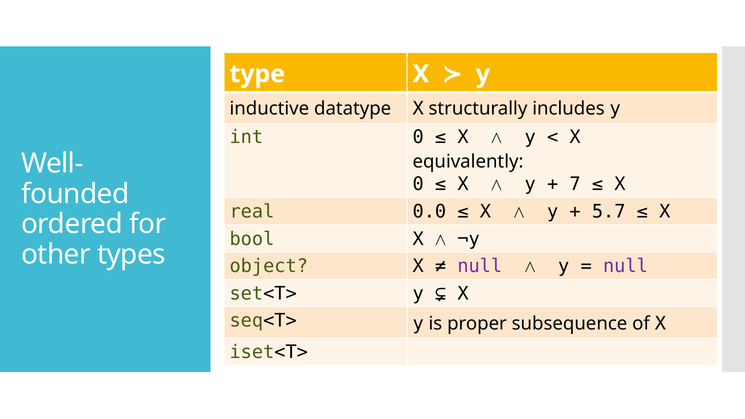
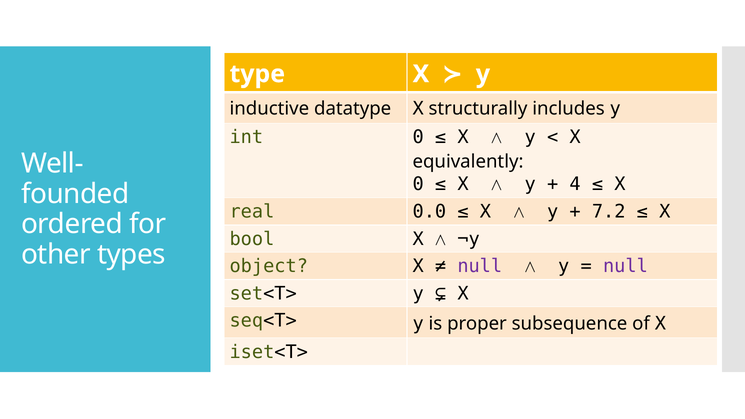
7: 7 -> 4
5.7: 5.7 -> 7.2
